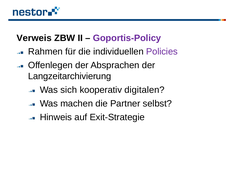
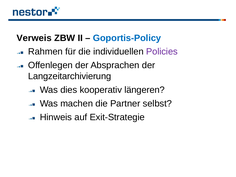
Goportis-Policy colour: purple -> blue
sich: sich -> dies
digitalen: digitalen -> längeren
